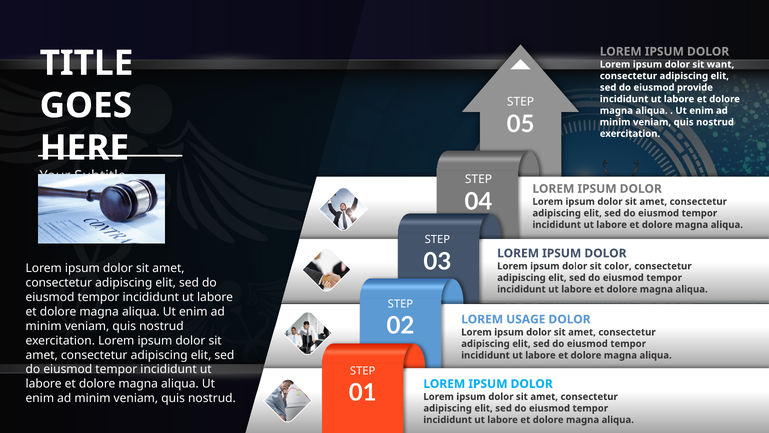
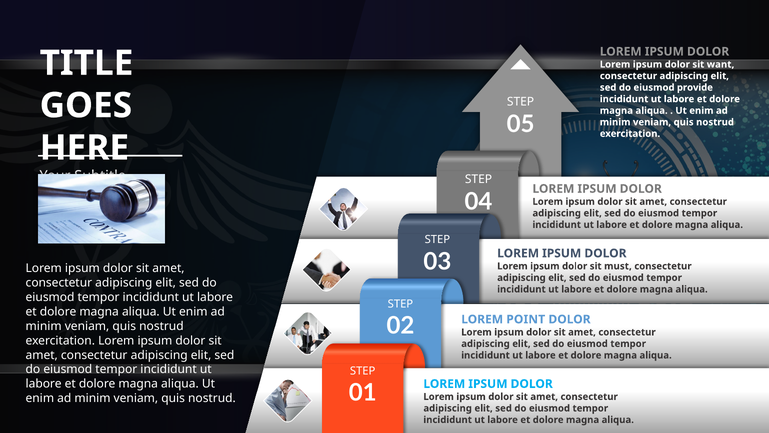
color: color -> must
USAGE: USAGE -> POINT
